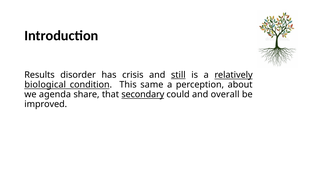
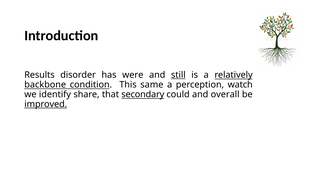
crisis: crisis -> were
biological: biological -> backbone
about: about -> watch
agenda: agenda -> identify
improved underline: none -> present
